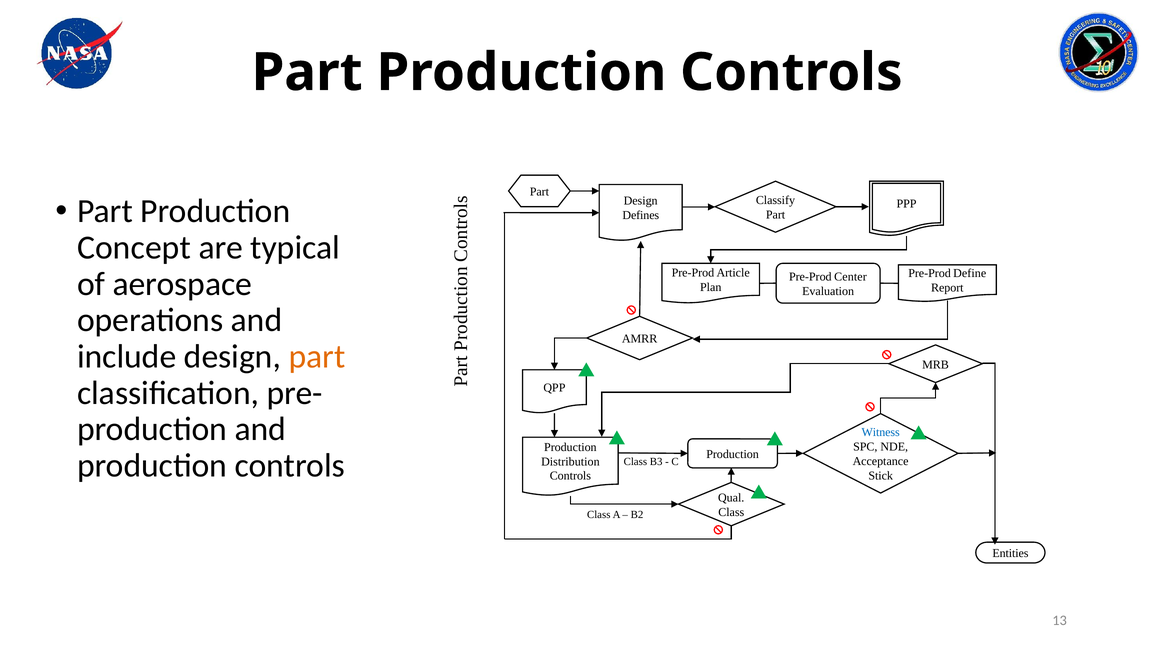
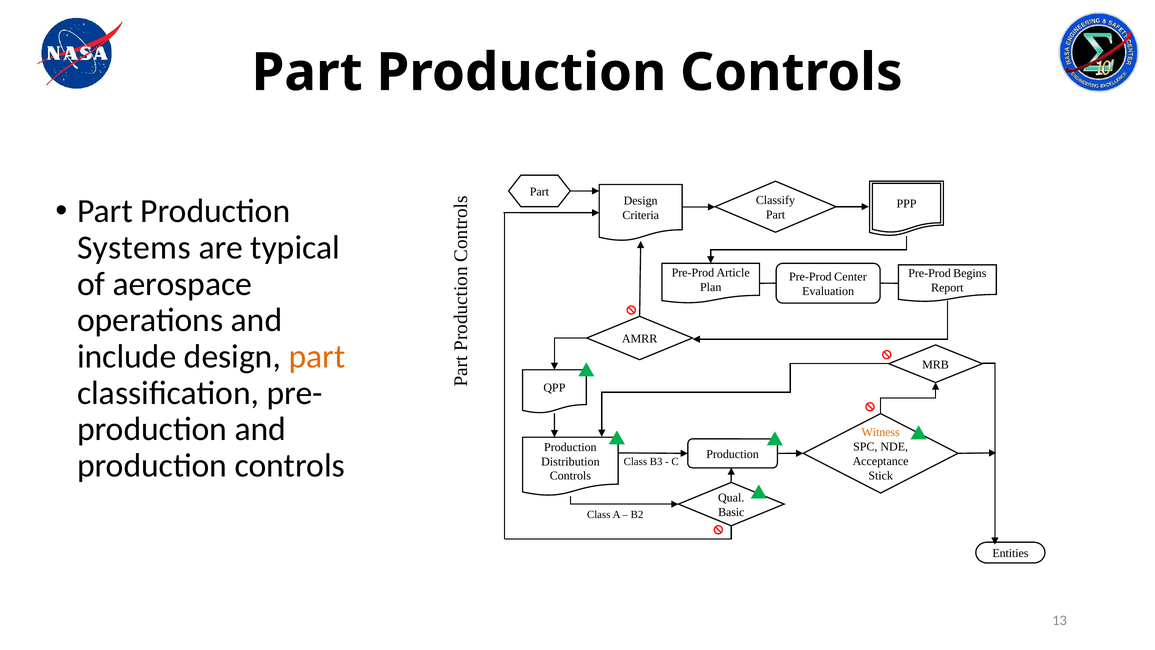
Defines: Defines -> Criteria
Concept: Concept -> Systems
Define: Define -> Begins
Witness colour: blue -> orange
Class at (731, 512): Class -> Basic
